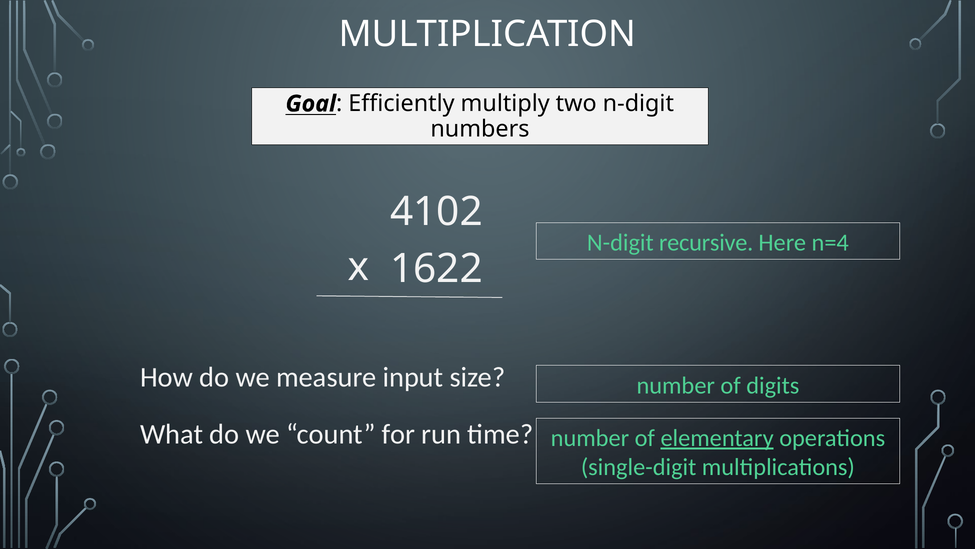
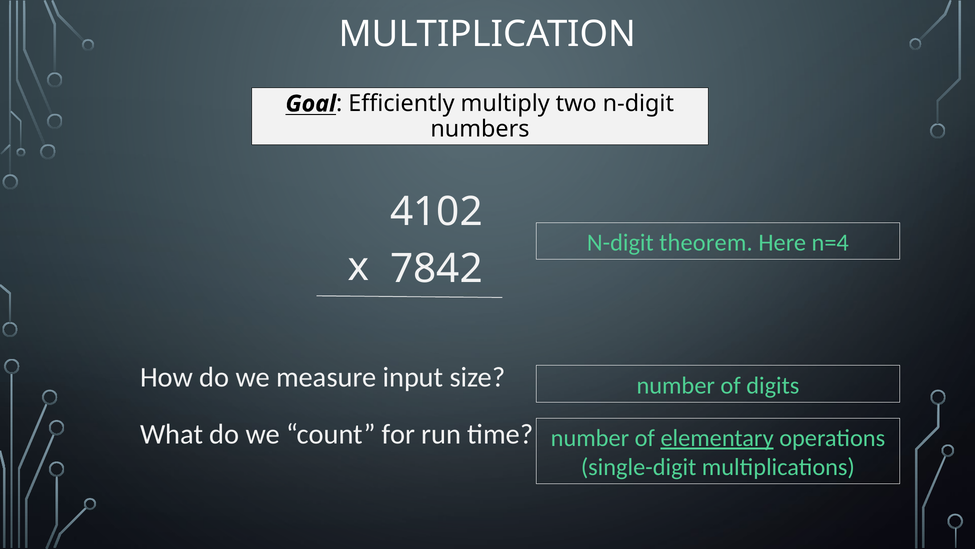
recursive: recursive -> theorem
1622: 1622 -> 7842
